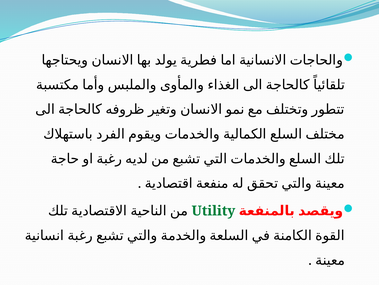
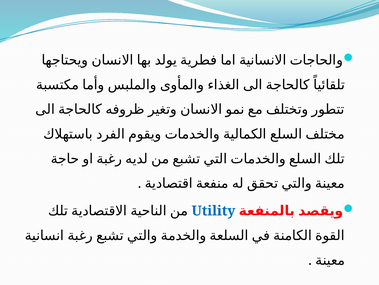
Utility colour: green -> blue
